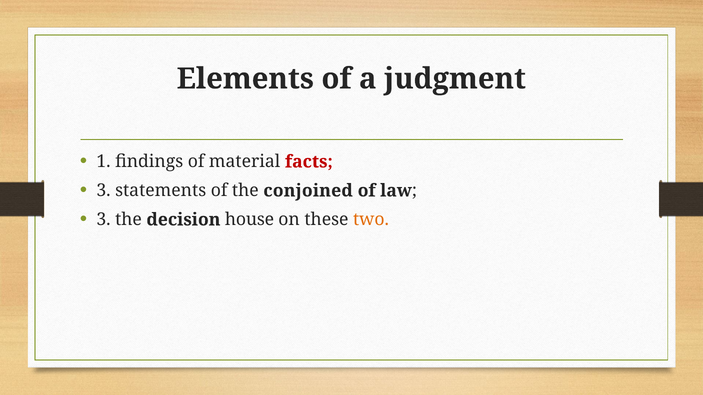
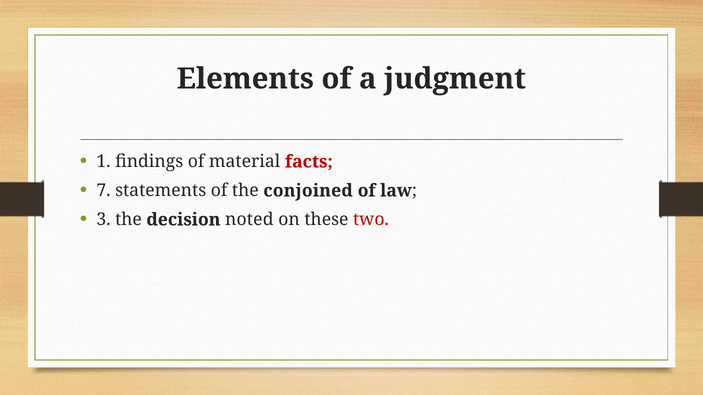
3 at (104, 191): 3 -> 7
house: house -> noted
two colour: orange -> red
